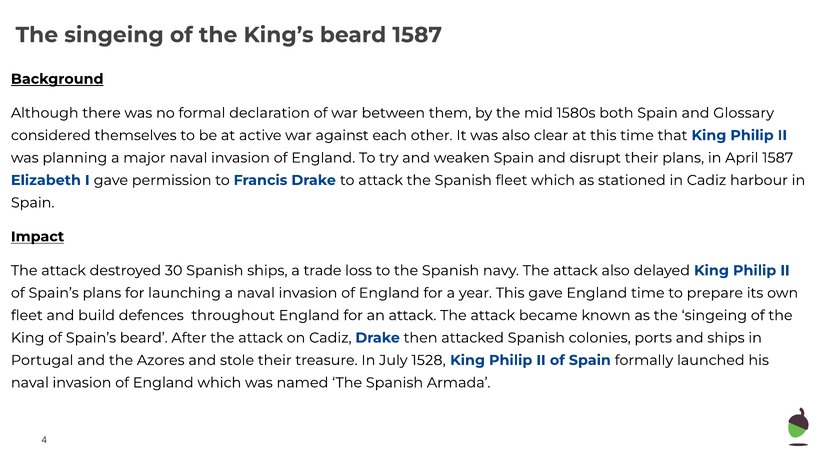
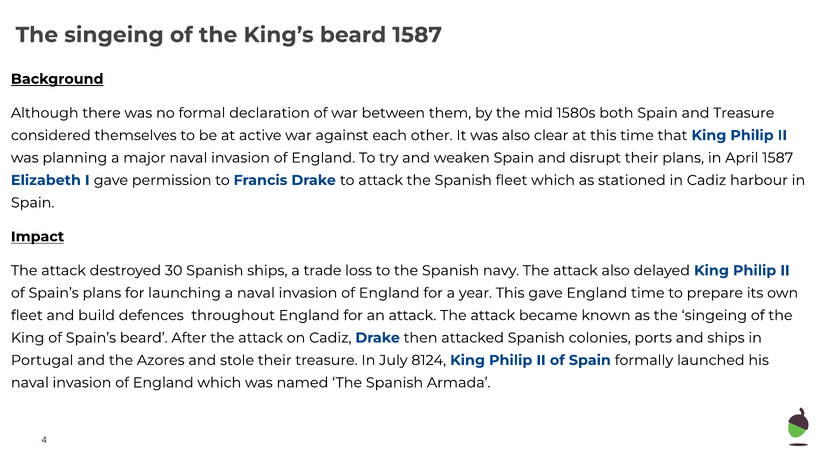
and Glossary: Glossary -> Treasure
1528: 1528 -> 8124
